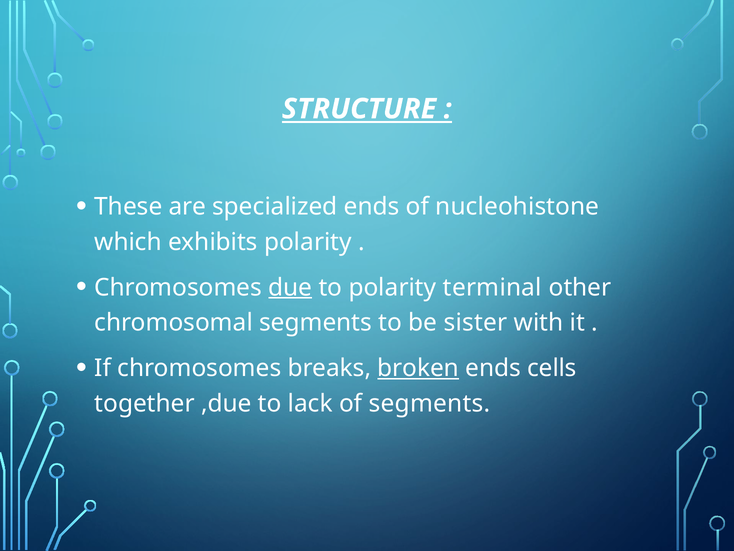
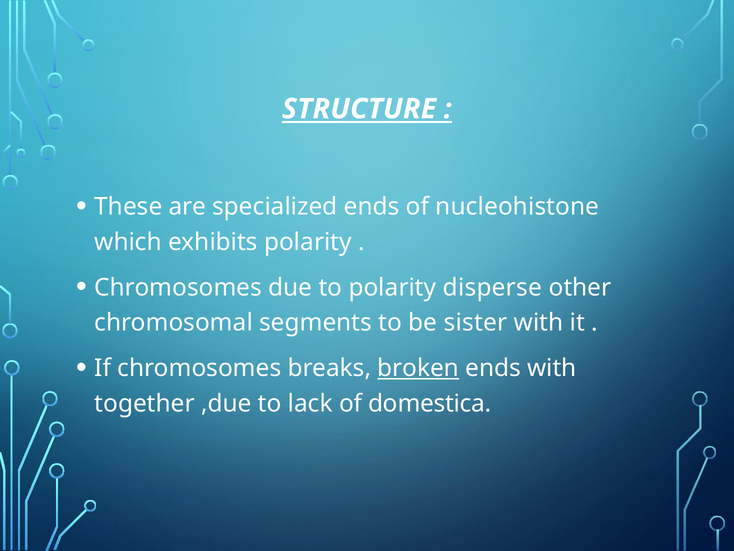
due underline: present -> none
terminal: terminal -> disperse
ends cells: cells -> with
of segments: segments -> domestica
